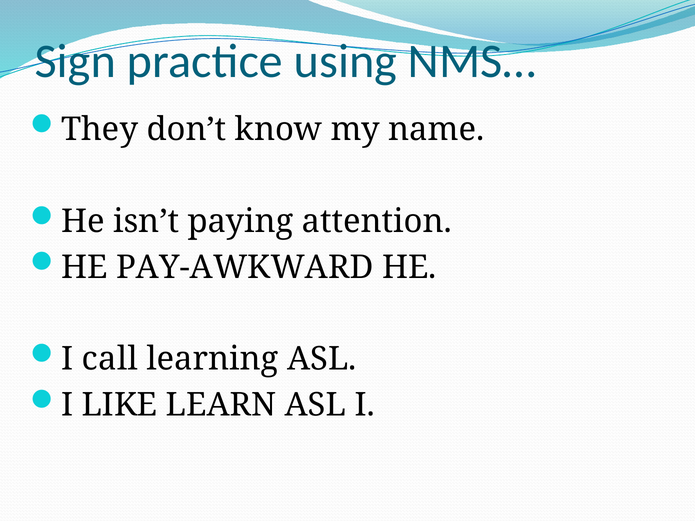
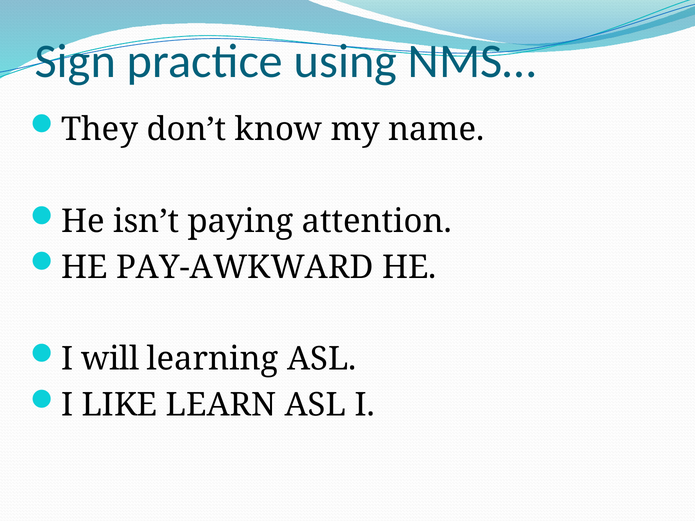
call: call -> will
